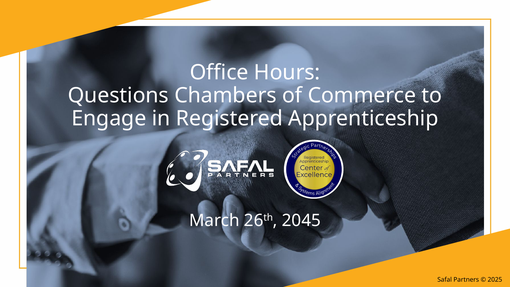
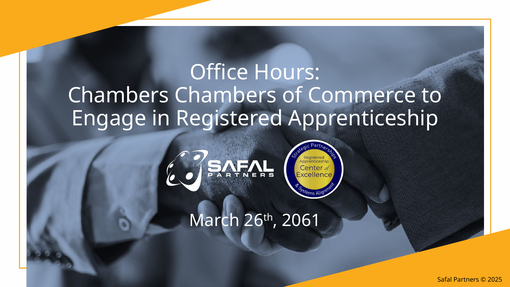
Questions at (118, 95): Questions -> Chambers
2045: 2045 -> 2061
